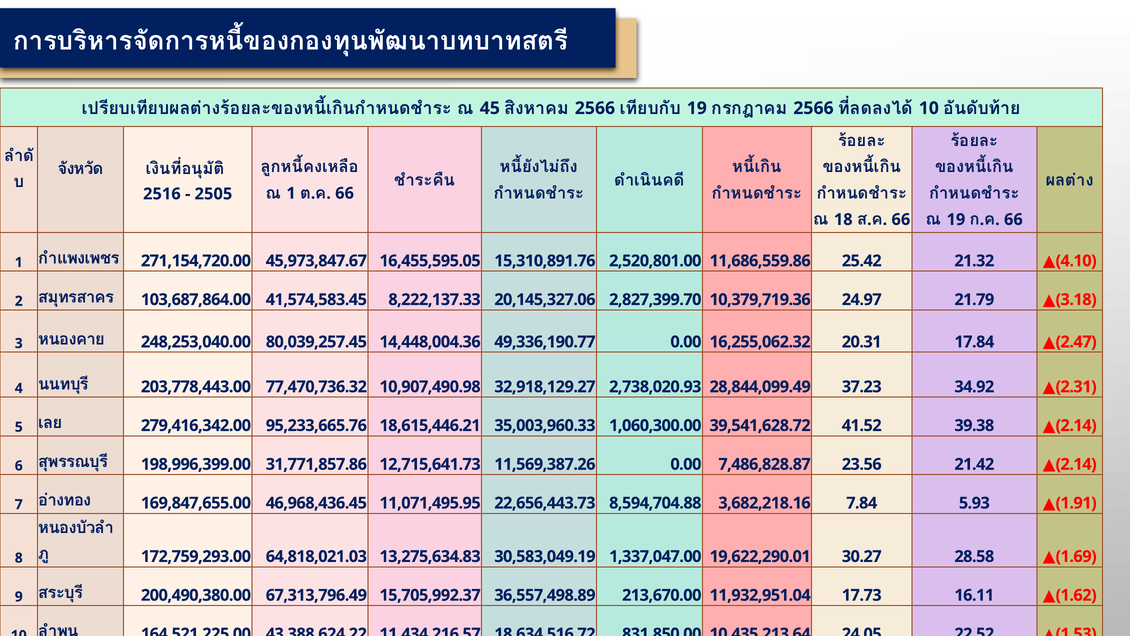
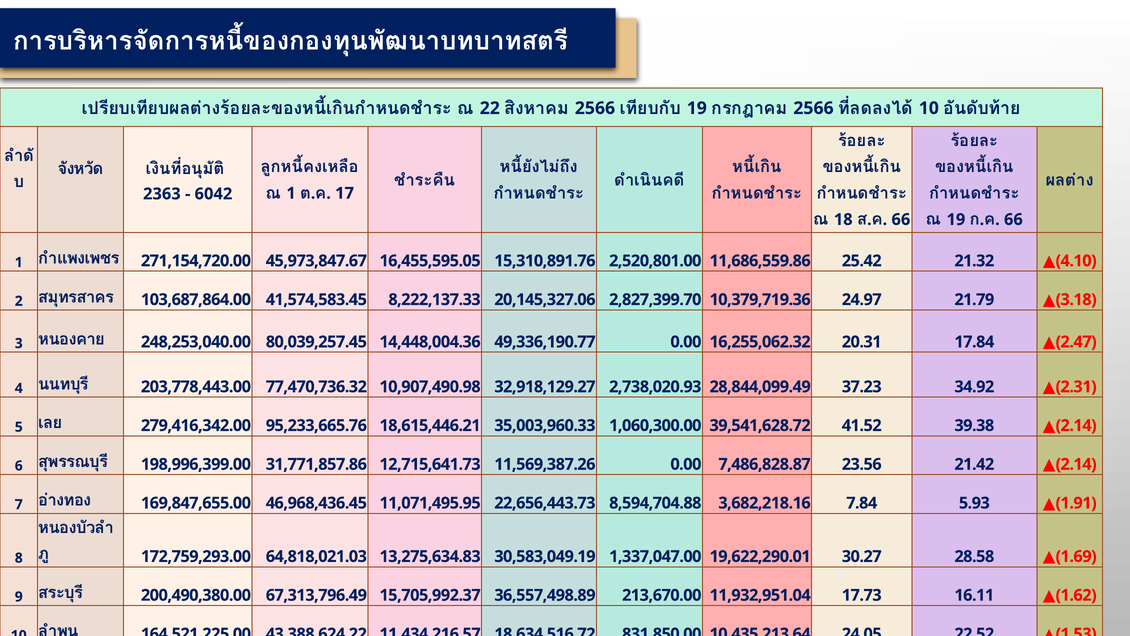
45: 45 -> 22
66 at (345, 193): 66 -> 17
2516: 2516 -> 2363
2505: 2505 -> 6042
